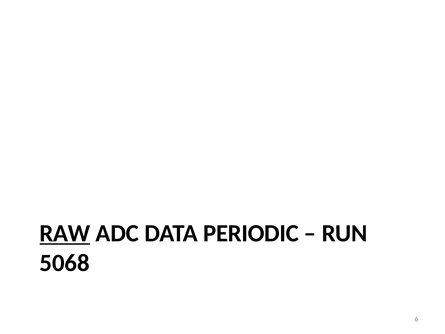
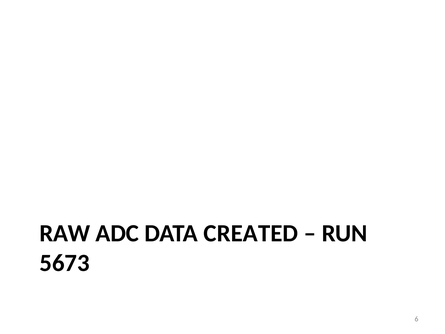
RAW underline: present -> none
PERIODIC: PERIODIC -> CREATED
5068: 5068 -> 5673
